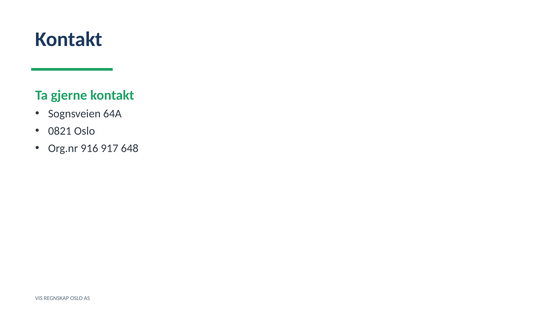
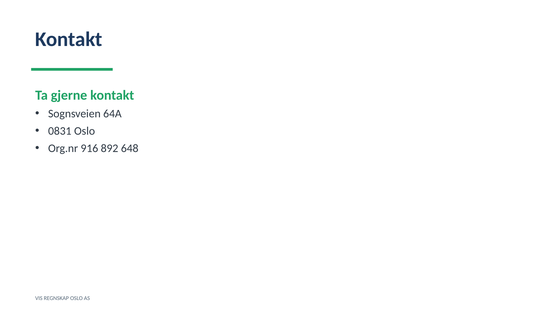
0821: 0821 -> 0831
917: 917 -> 892
